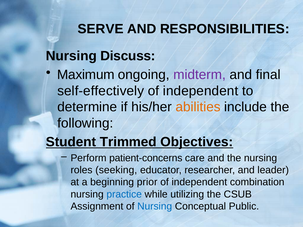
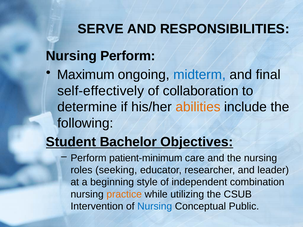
Nursing Discuss: Discuss -> Perform
midterm colour: purple -> blue
independent at (201, 91): independent -> collaboration
Trimmed: Trimmed -> Bachelor
patient-concerns: patient-concerns -> patient-minimum
prior: prior -> style
practice colour: blue -> orange
Assignment: Assignment -> Intervention
